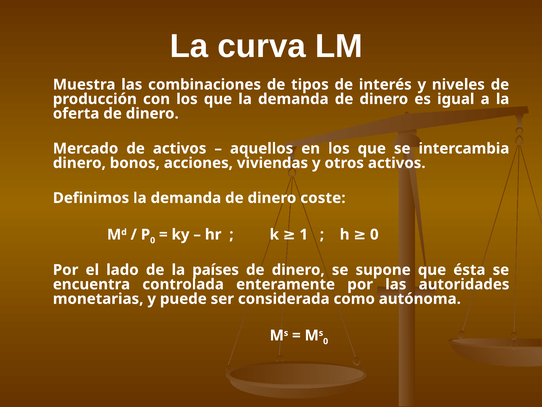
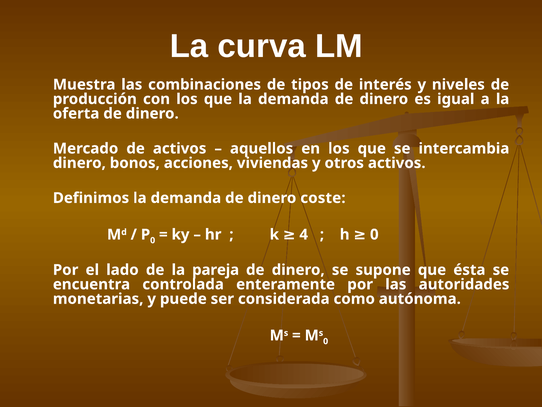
1: 1 -> 4
países: países -> pareja
